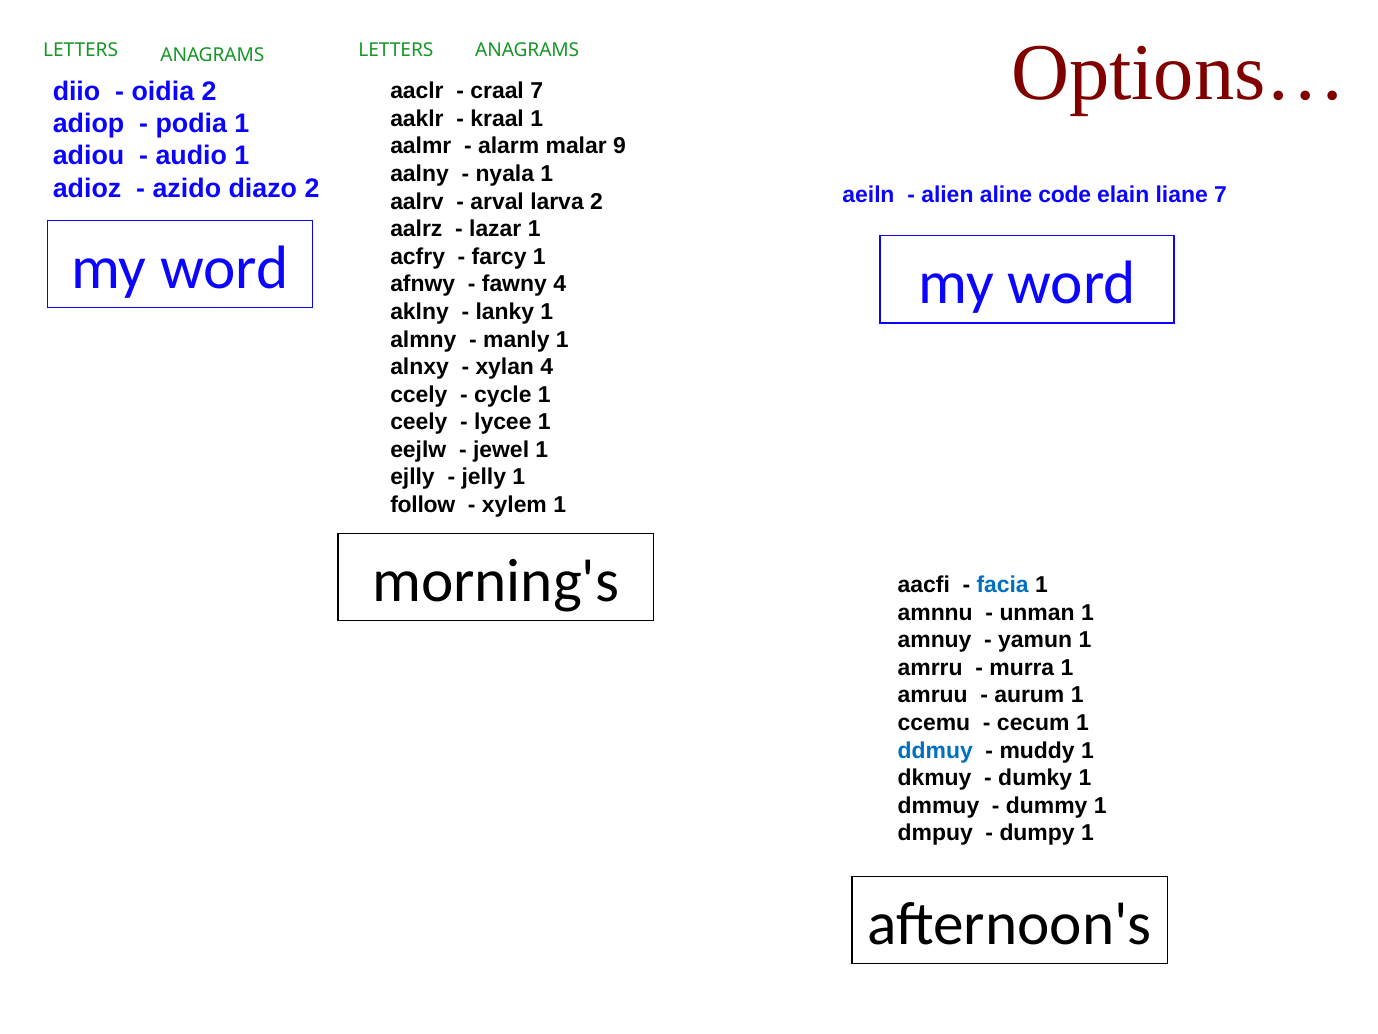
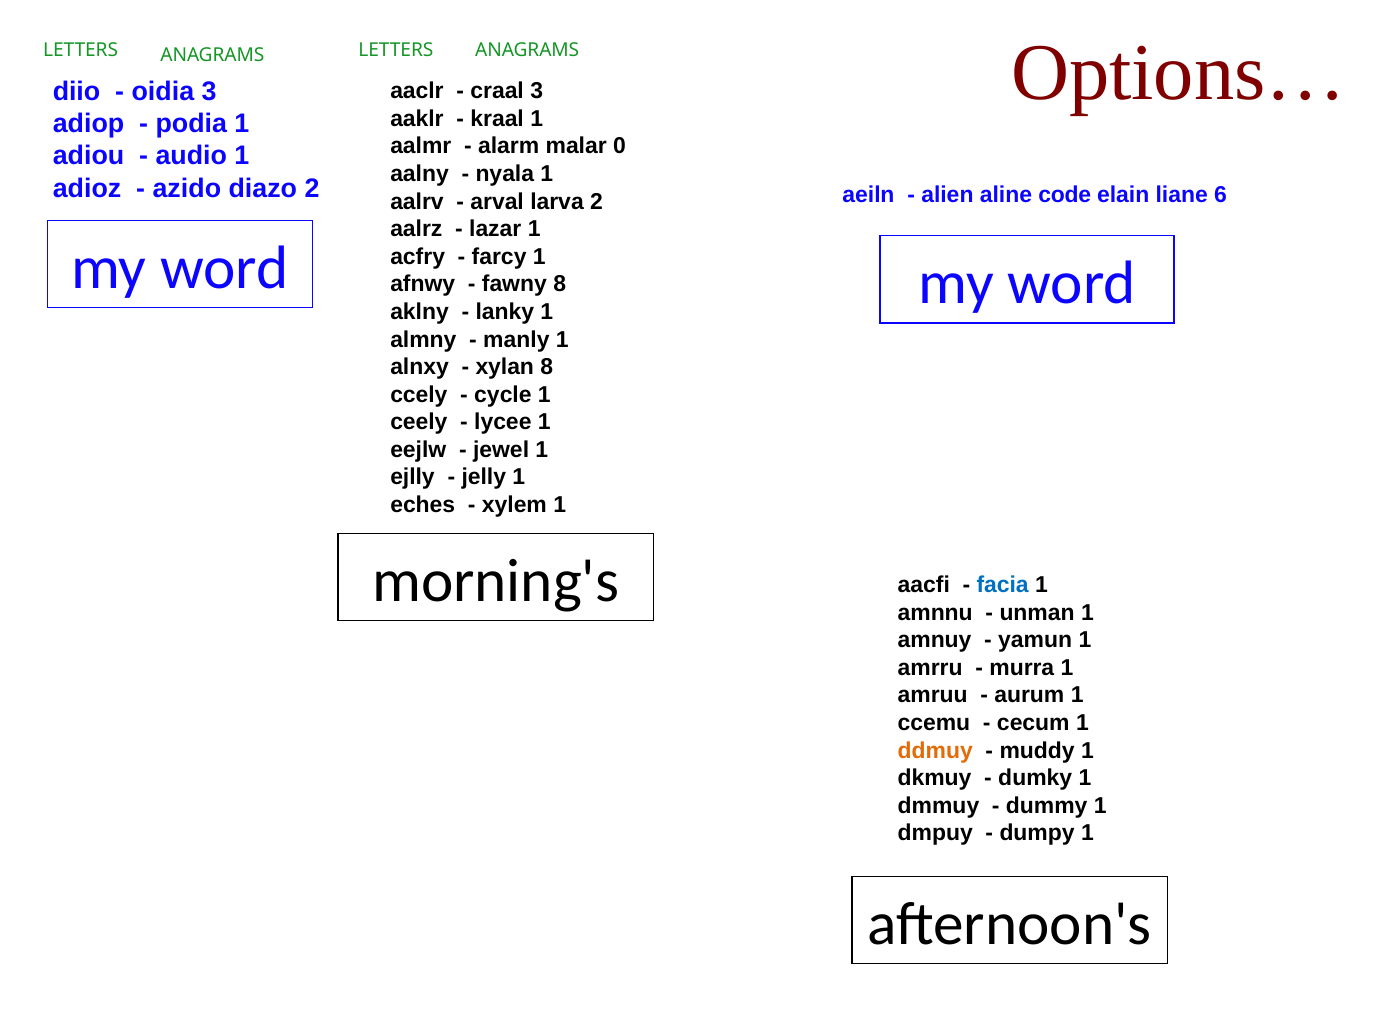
oidia 2: 2 -> 3
craal 7: 7 -> 3
9: 9 -> 0
liane 7: 7 -> 6
fawny 4: 4 -> 8
xylan 4: 4 -> 8
follow: follow -> eches
ddmuy colour: blue -> orange
